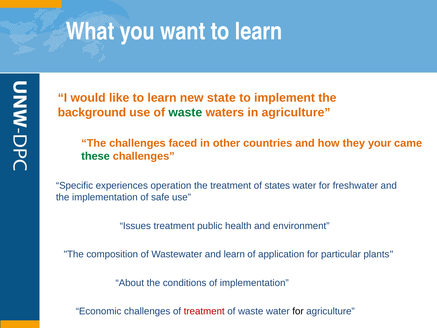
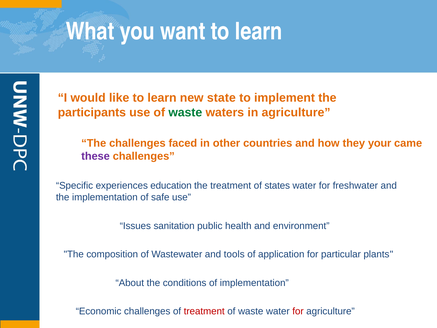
background: background -> participants
these colour: green -> purple
operation: operation -> education
Issues treatment: treatment -> sanitation
and learn: learn -> tools
for at (298, 311) colour: black -> red
